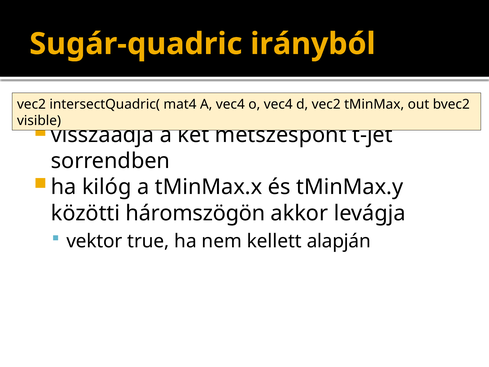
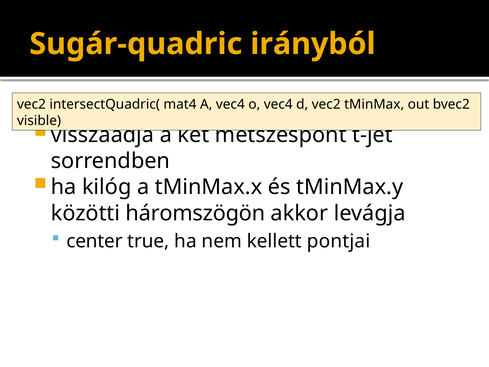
vektor: vektor -> center
alapján: alapján -> pontjai
